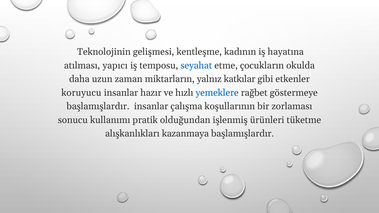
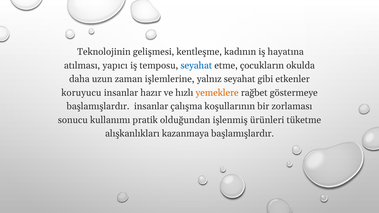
miktarların: miktarların -> işlemlerine
yalnız katkılar: katkılar -> seyahat
yemeklere colour: blue -> orange
